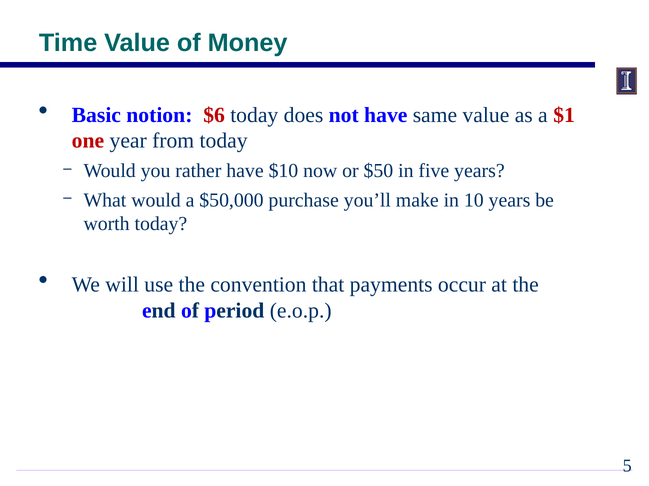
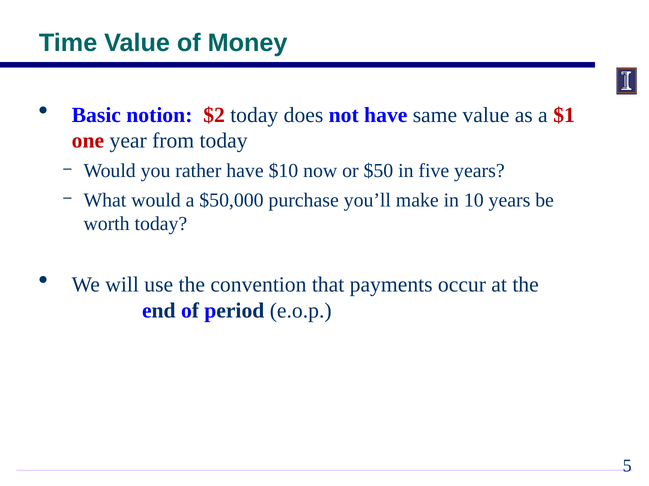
$6: $6 -> $2
